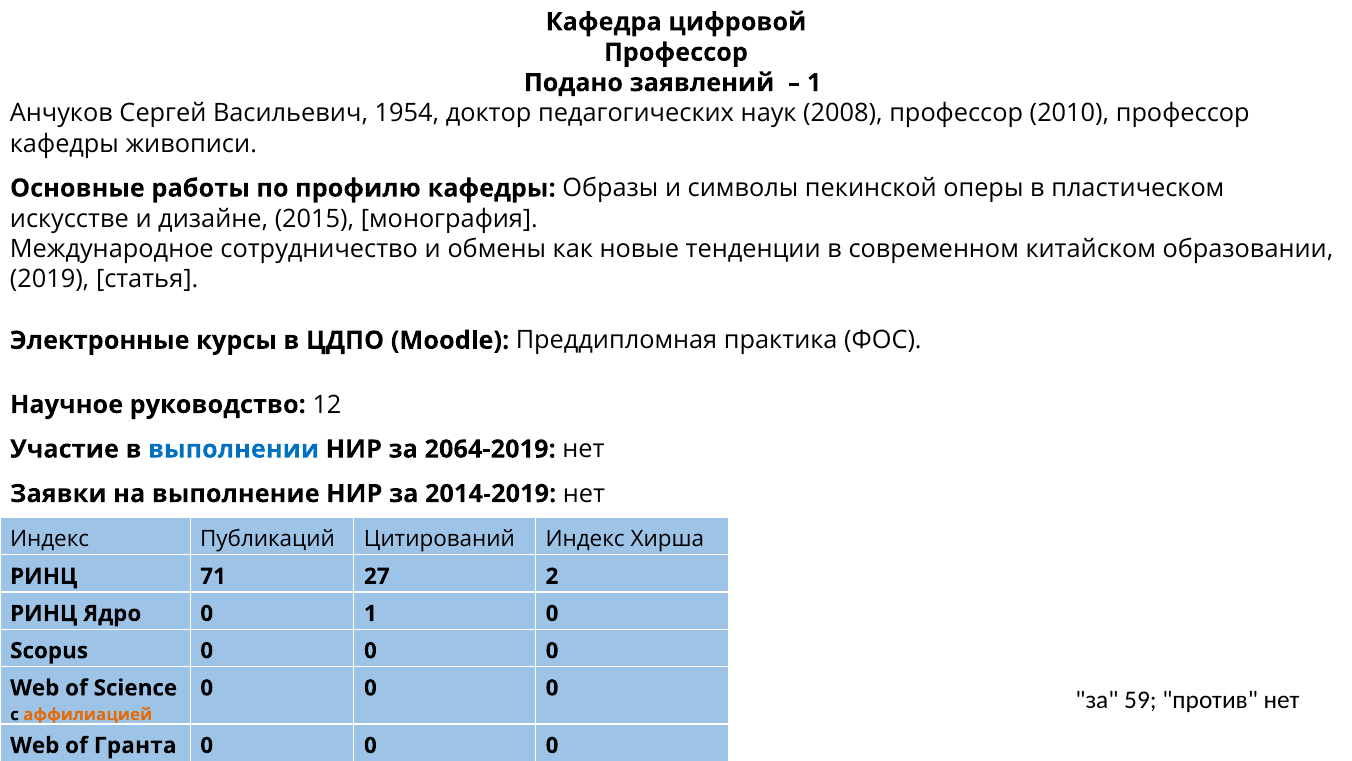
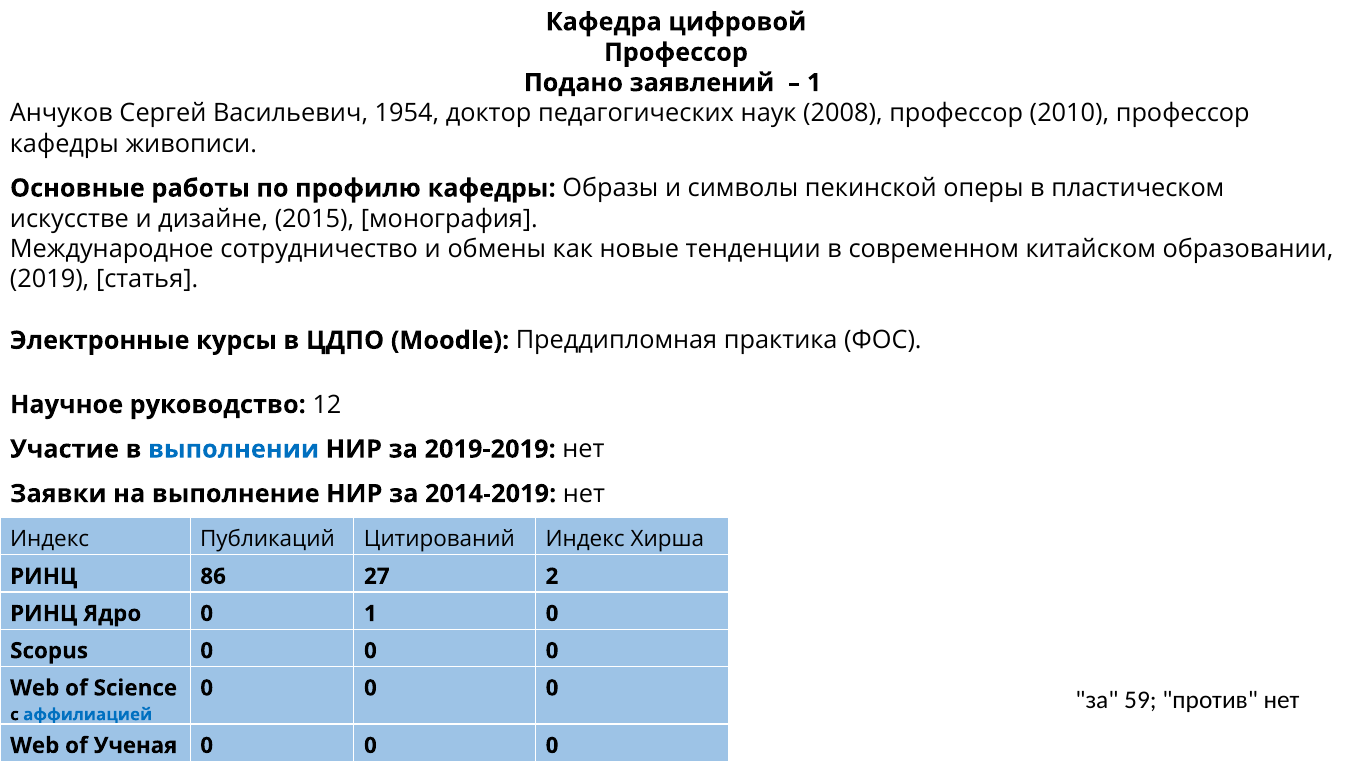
2064-2019: 2064-2019 -> 2019-2019
71: 71 -> 86
аффилиацией colour: orange -> blue
Гранта: Гранта -> Ученая
